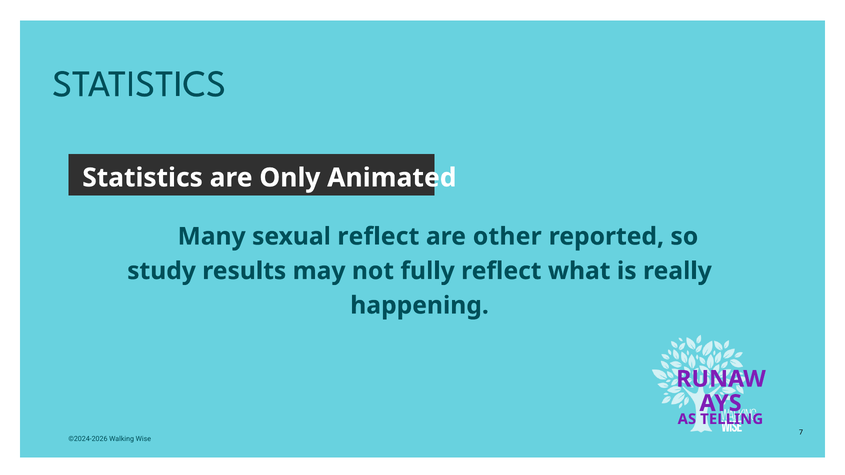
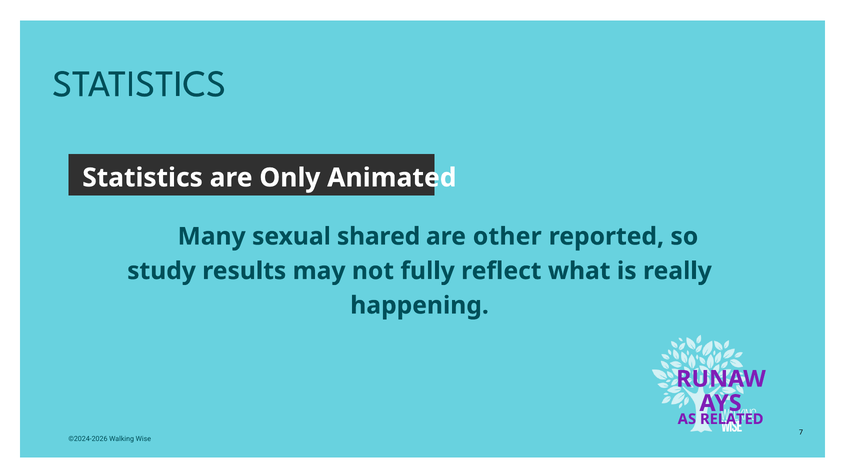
sexual reflect: reflect -> shared
TELLING: TELLING -> RELATED
